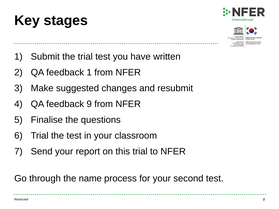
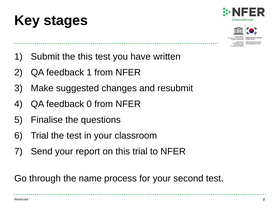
the trial: trial -> this
9: 9 -> 0
